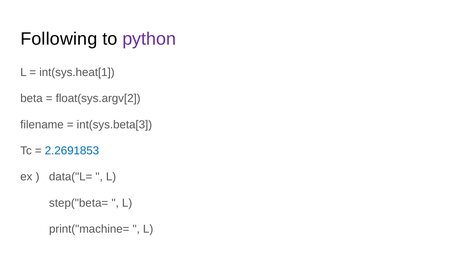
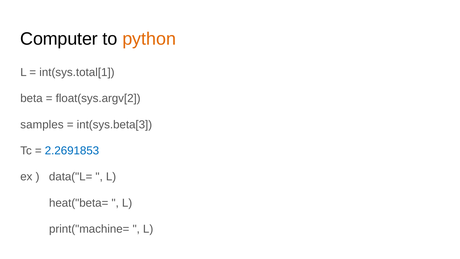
Following: Following -> Computer
python colour: purple -> orange
int(sys.heat[1: int(sys.heat[1 -> int(sys.total[1
filename: filename -> samples
step("beta=: step("beta= -> heat("beta=
